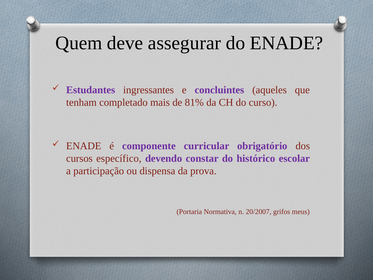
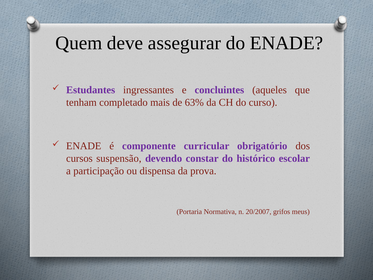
81%: 81% -> 63%
específico: específico -> suspensão
